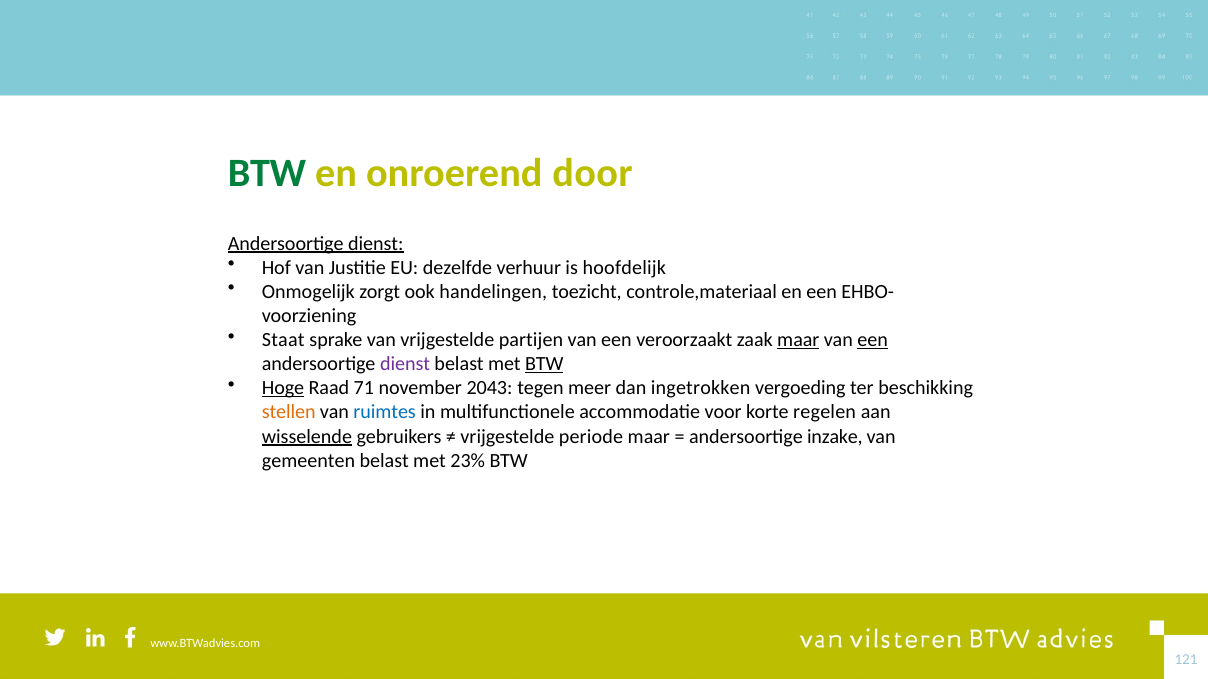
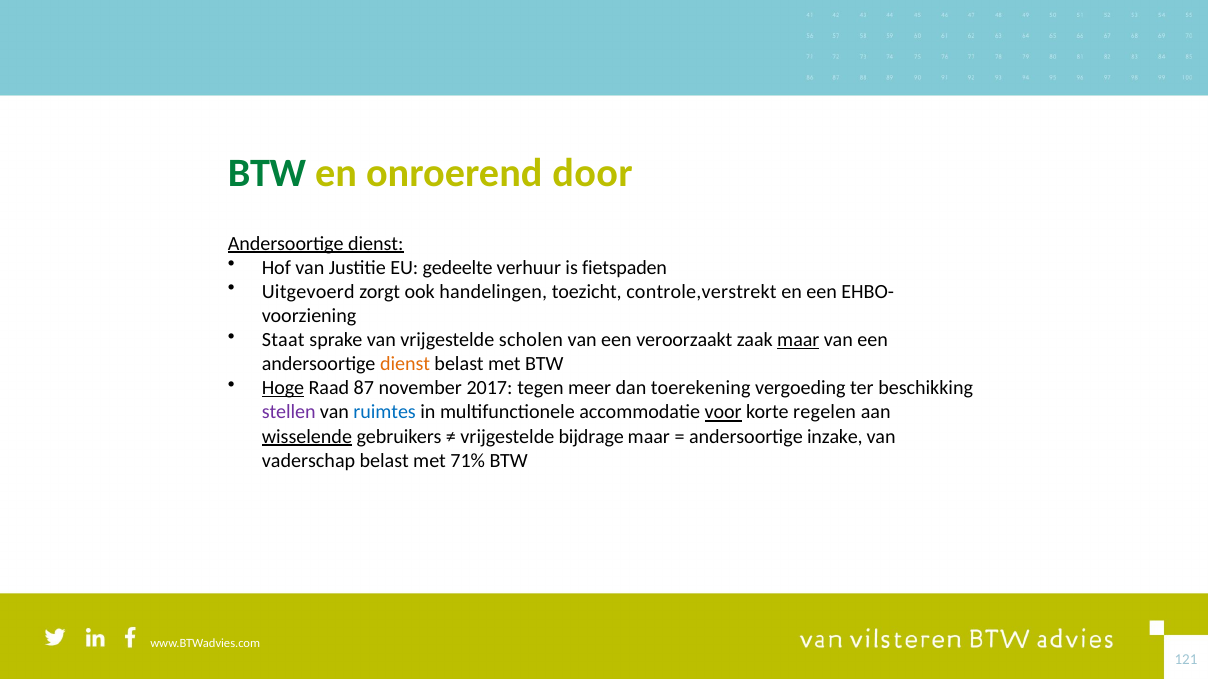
dezelfde: dezelfde -> gedeelte
hoofdelijk: hoofdelijk -> fietspaden
Onmogelijk: Onmogelijk -> Uitgevoerd
controle,materiaal: controle,materiaal -> controle,verstrekt
partijen: partijen -> scholen
een at (873, 340) underline: present -> none
dienst at (405, 364) colour: purple -> orange
BTW at (544, 364) underline: present -> none
71: 71 -> 87
2043: 2043 -> 2017
ingetrokken: ingetrokken -> toerekening
stellen colour: orange -> purple
voor underline: none -> present
periode: periode -> bijdrage
gemeenten: gemeenten -> vaderschap
23%: 23% -> 71%
